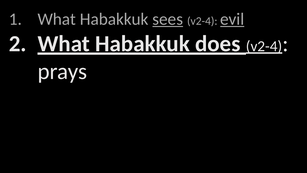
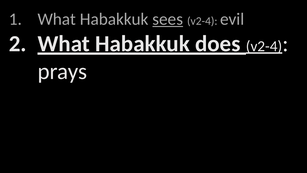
evil underline: present -> none
